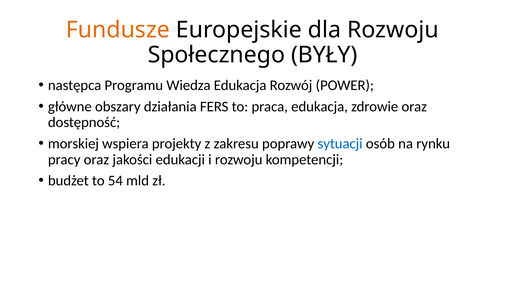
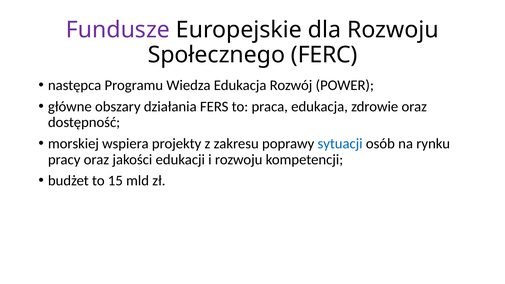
Fundusze colour: orange -> purple
BYŁY: BYŁY -> FERC
54: 54 -> 15
